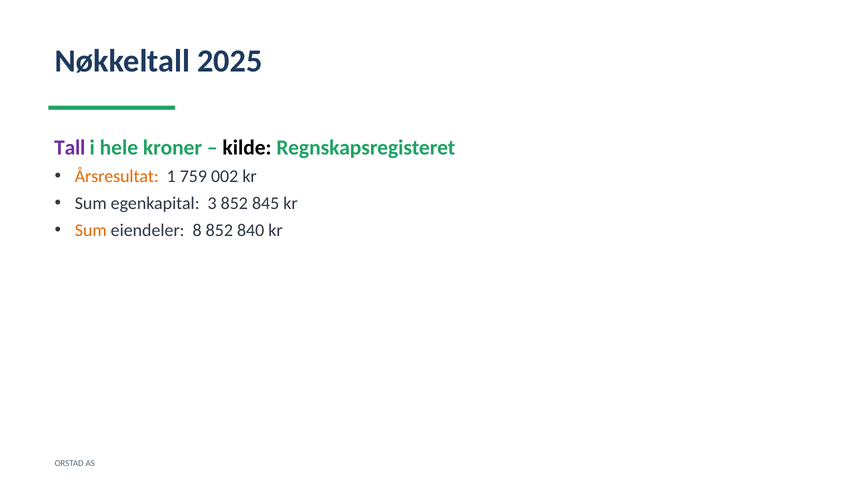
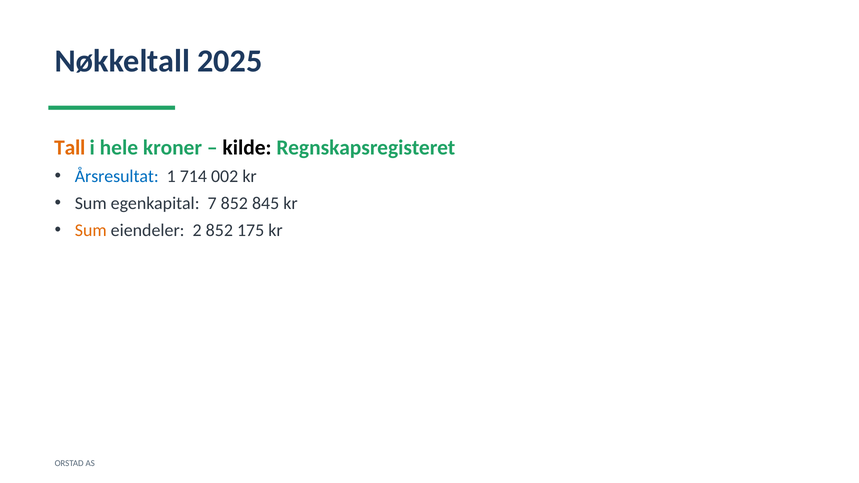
Tall colour: purple -> orange
Årsresultat colour: orange -> blue
759: 759 -> 714
3: 3 -> 7
8: 8 -> 2
840: 840 -> 175
